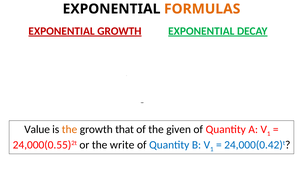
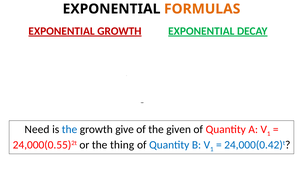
Value at (37, 130): Value -> Need
the at (70, 130) colour: orange -> blue
that: that -> give
write: write -> thing
